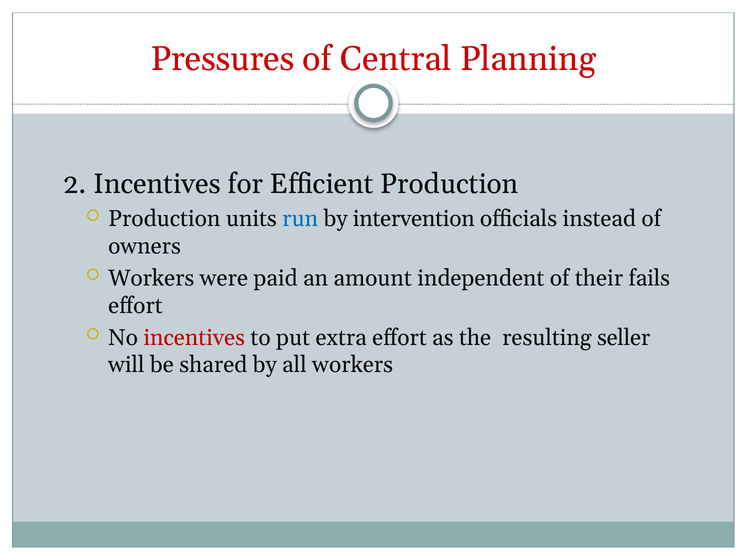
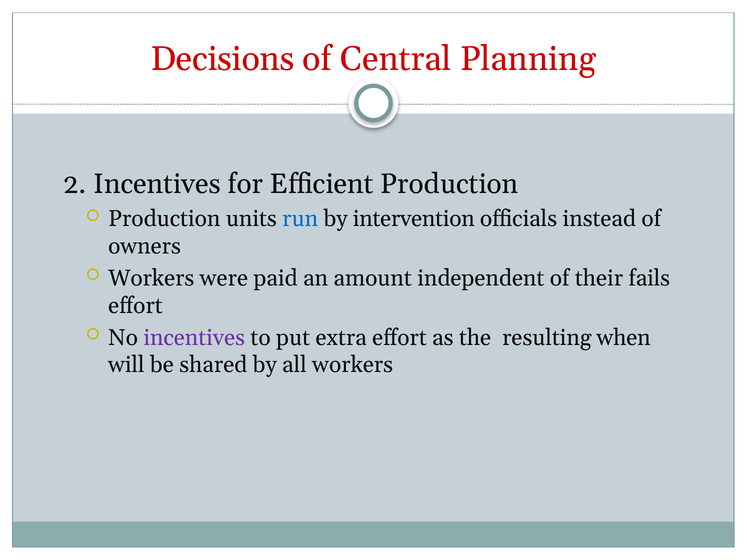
Pressures: Pressures -> Decisions
incentives at (194, 338) colour: red -> purple
seller: seller -> when
